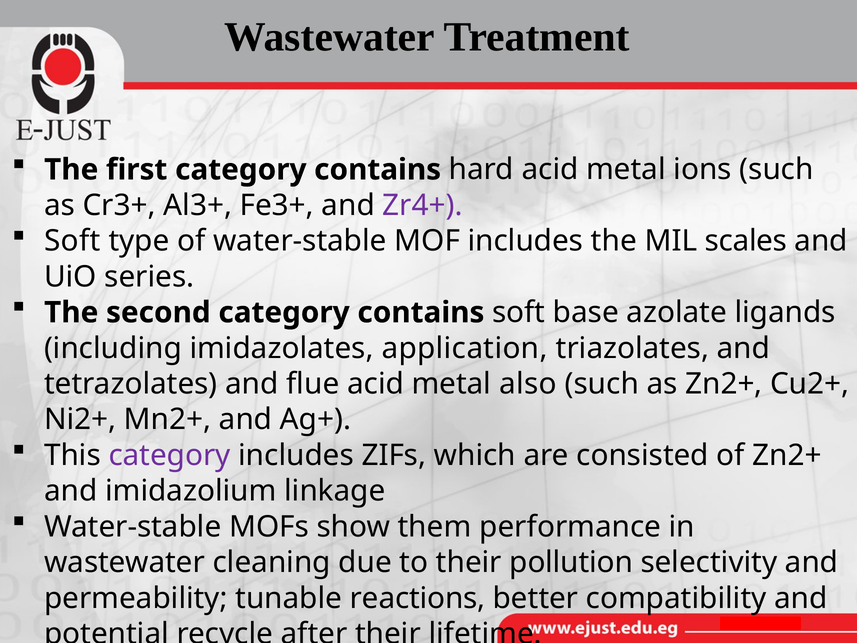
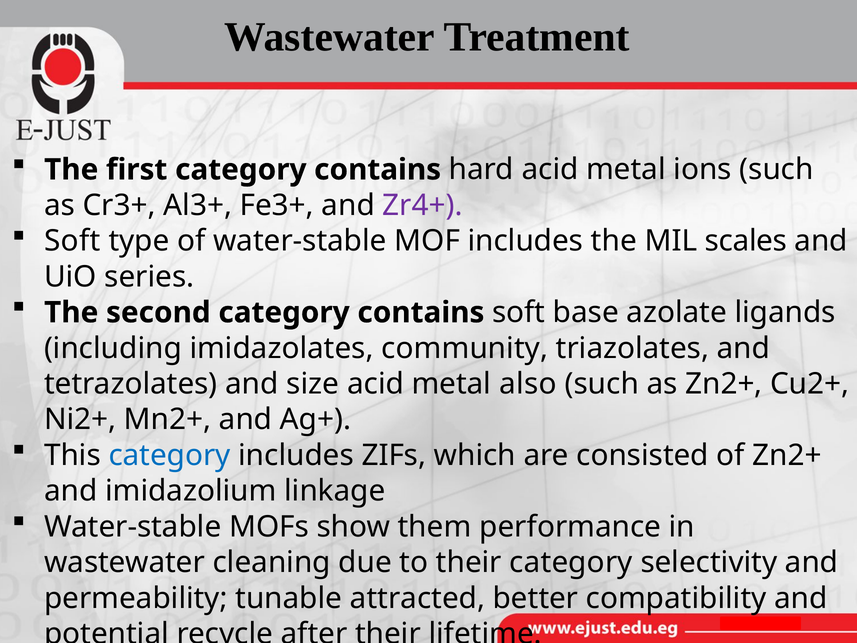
application: application -> community
flue: flue -> size
category at (170, 455) colour: purple -> blue
their pollution: pollution -> category
reactions: reactions -> attracted
